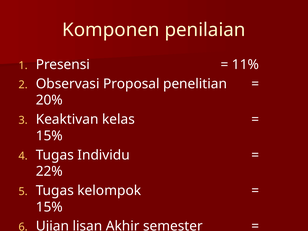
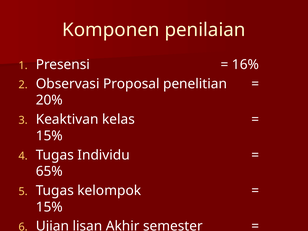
11%: 11% -> 16%
22%: 22% -> 65%
